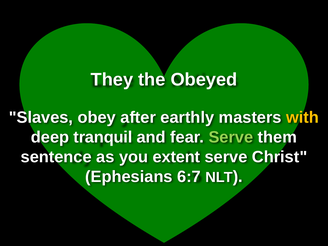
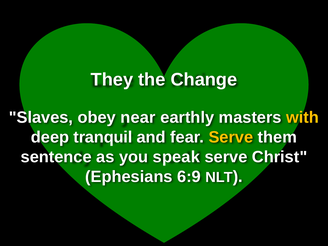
Obeyed: Obeyed -> Change
after: after -> near
Serve at (231, 137) colour: light green -> yellow
extent: extent -> speak
6:7: 6:7 -> 6:9
